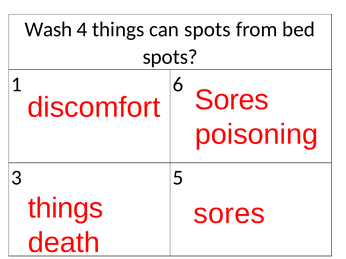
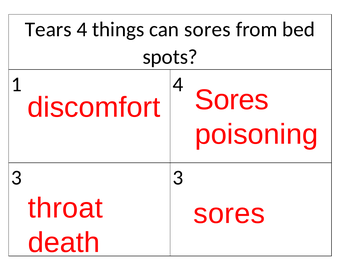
Wash: Wash -> Tears
can spots: spots -> sores
1 6: 6 -> 4
3 5: 5 -> 3
things at (66, 208): things -> throat
